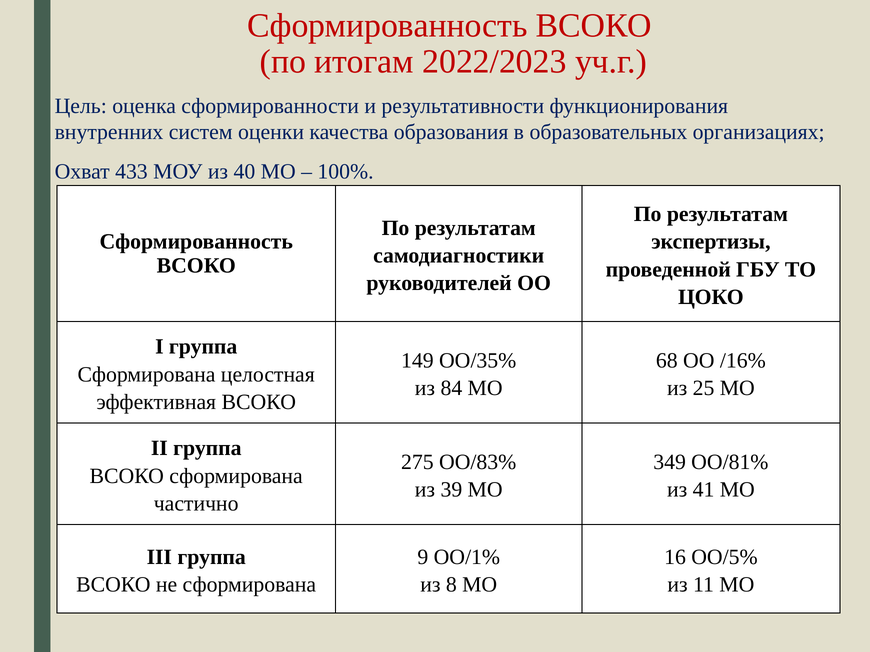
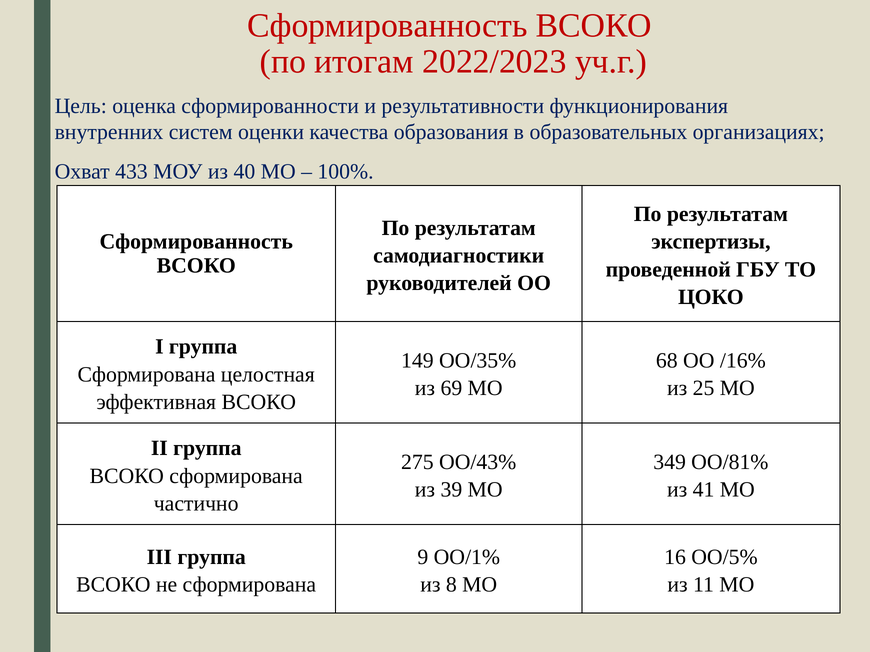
84: 84 -> 69
ОО/83%: ОО/83% -> ОО/43%
